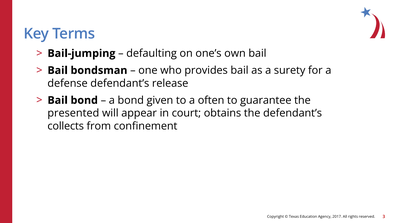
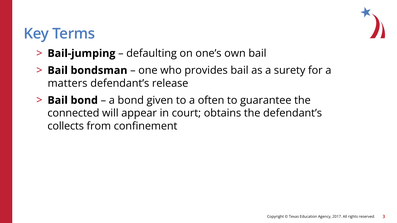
defense: defense -> matters
presented: presented -> connected
